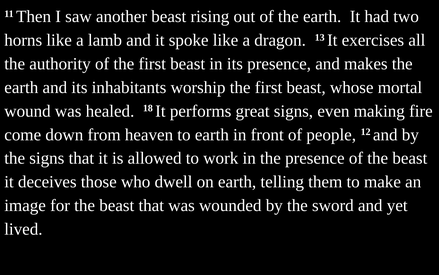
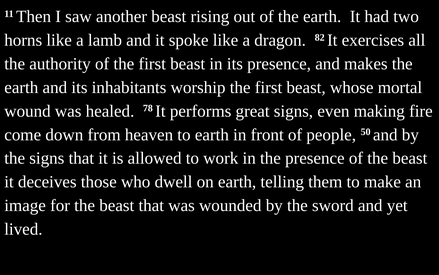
13: 13 -> 82
18: 18 -> 78
12: 12 -> 50
